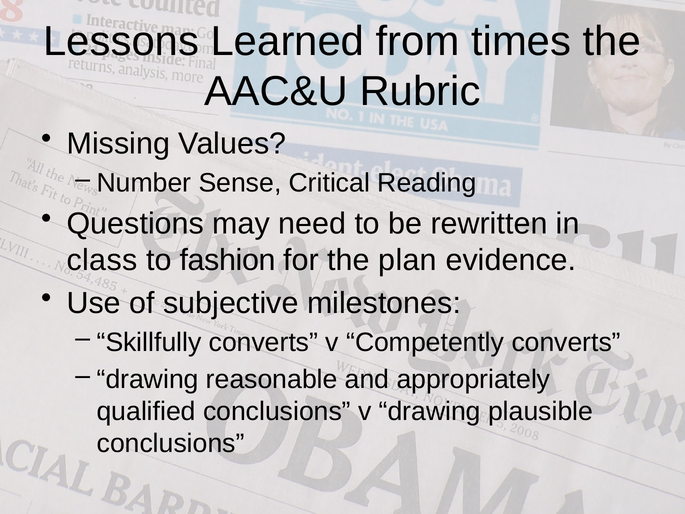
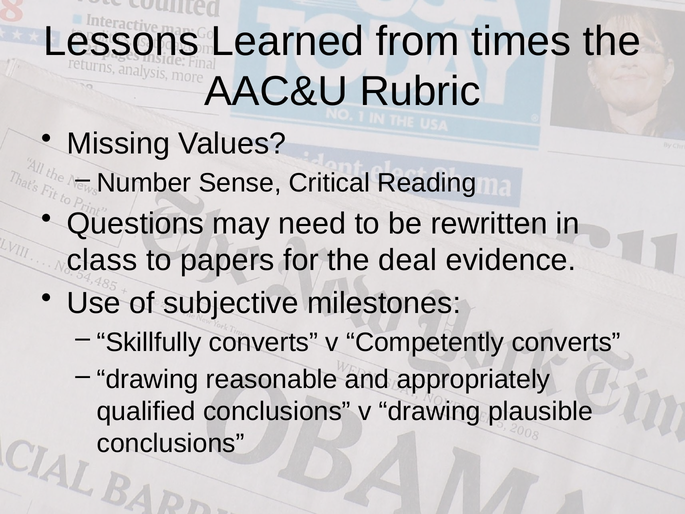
fashion: fashion -> papers
plan: plan -> deal
